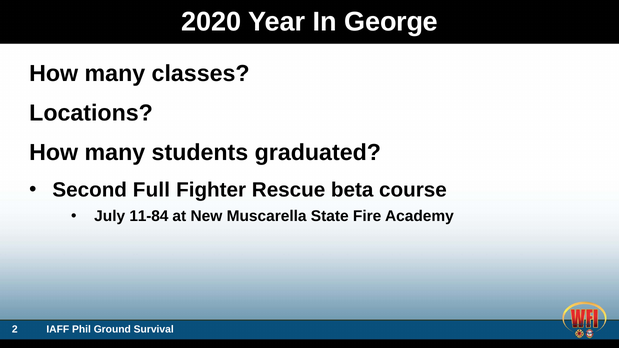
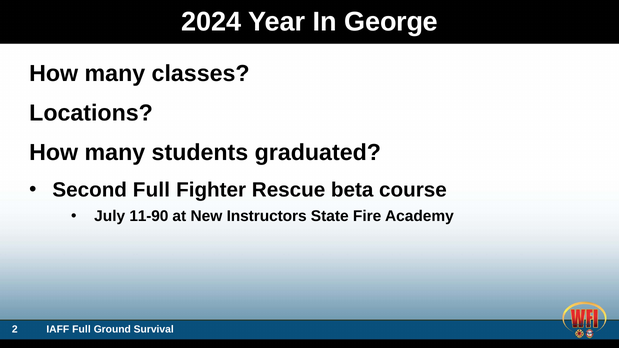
2020: 2020 -> 2024
11-84: 11-84 -> 11-90
Muscarella: Muscarella -> Instructors
IAFF Phil: Phil -> Full
